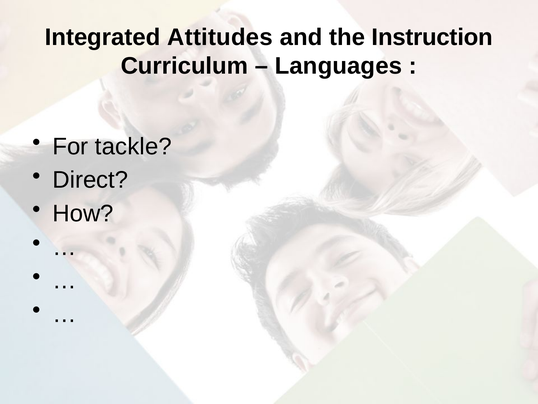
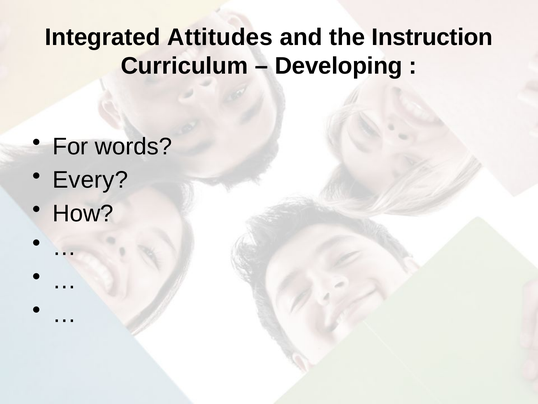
Languages: Languages -> Developing
tackle: tackle -> words
Direct: Direct -> Every
